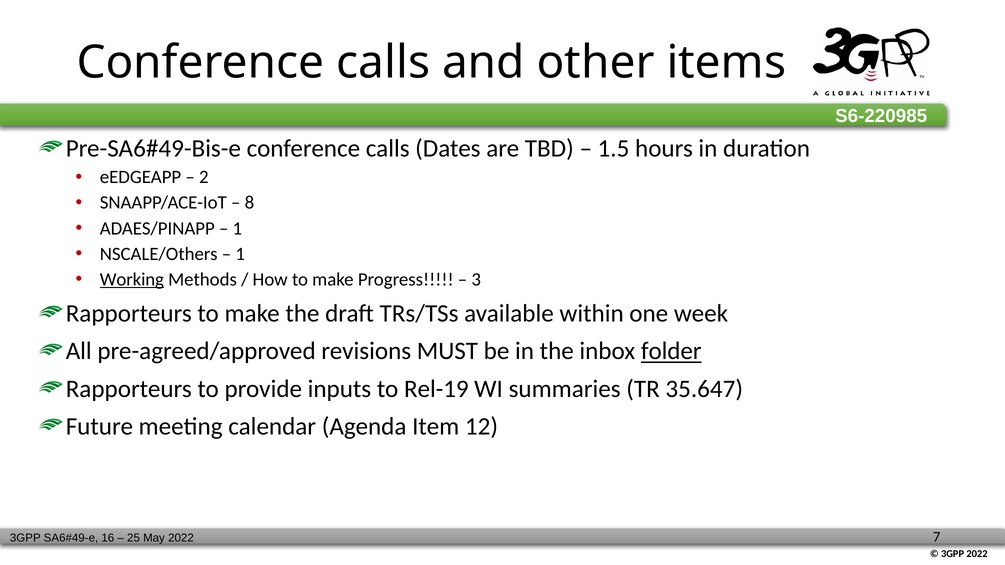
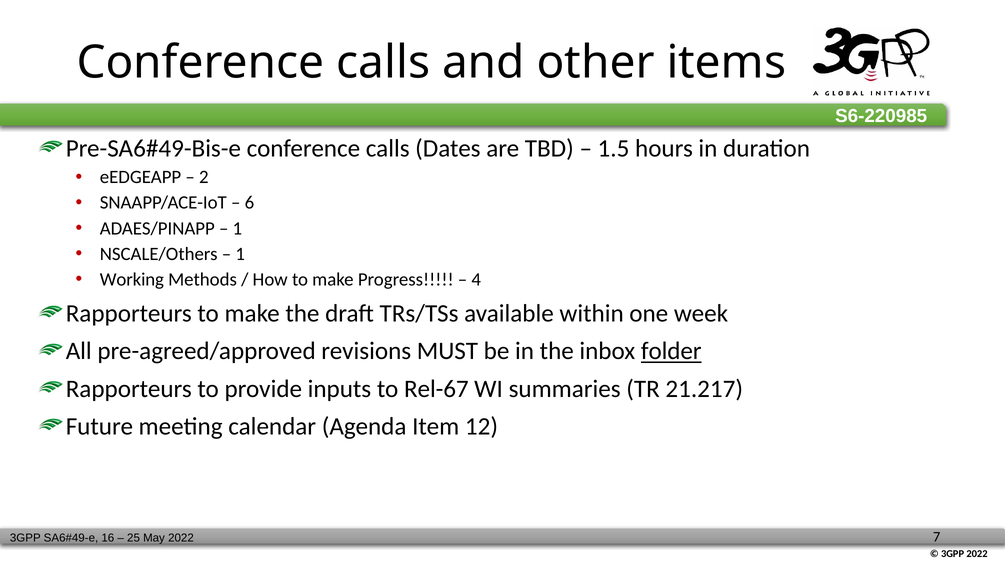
8: 8 -> 6
Working underline: present -> none
3: 3 -> 4
Rel-19: Rel-19 -> Rel-67
35.647: 35.647 -> 21.217
